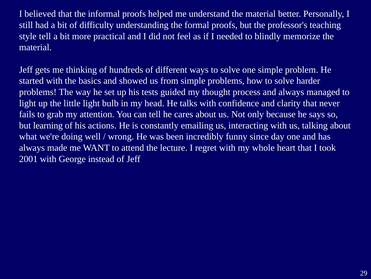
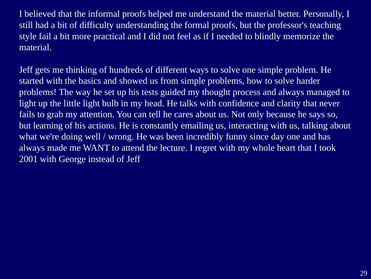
style tell: tell -> fail
